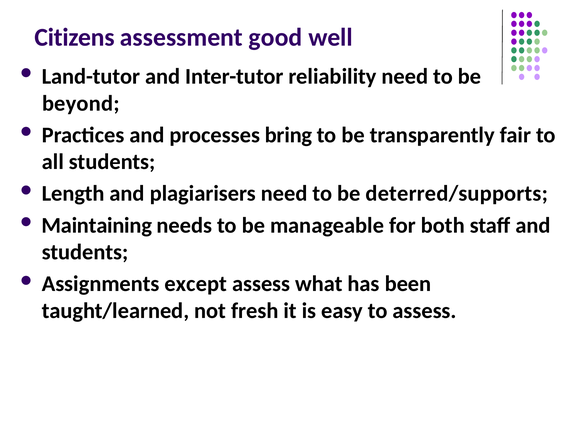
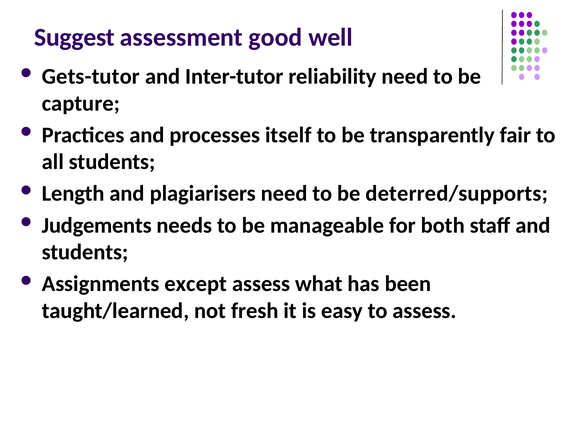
Citizens: Citizens -> Suggest
Land-tutor: Land-tutor -> Gets-tutor
beyond: beyond -> capture
bring: bring -> itself
Maintaining: Maintaining -> Judgements
